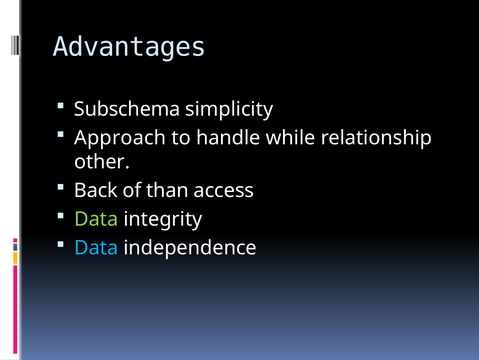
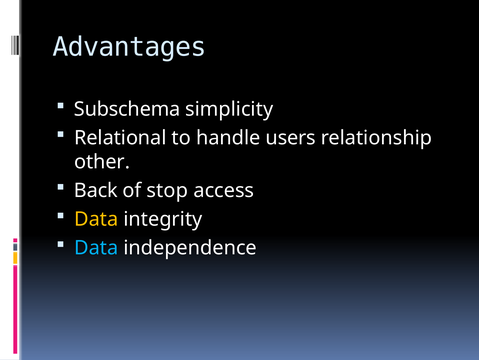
Approach: Approach -> Relational
while: while -> users
than: than -> stop
Data at (96, 219) colour: light green -> yellow
